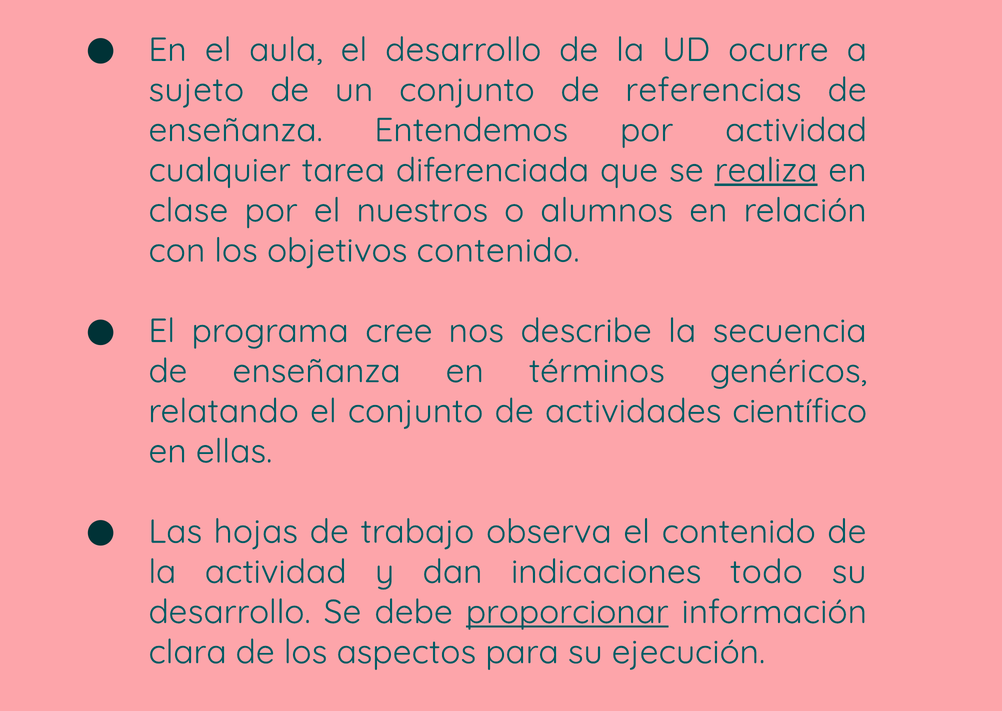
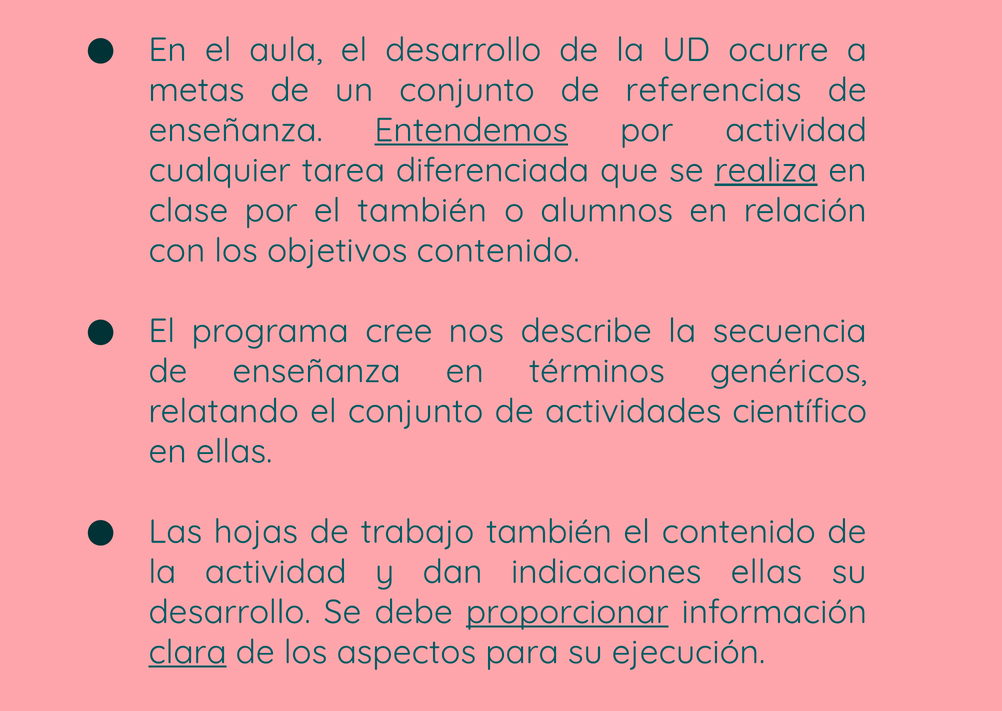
sujeto: sujeto -> metas
Entendemos underline: none -> present
el nuestros: nuestros -> también
trabajo observa: observa -> también
indicaciones todo: todo -> ellas
clara underline: none -> present
